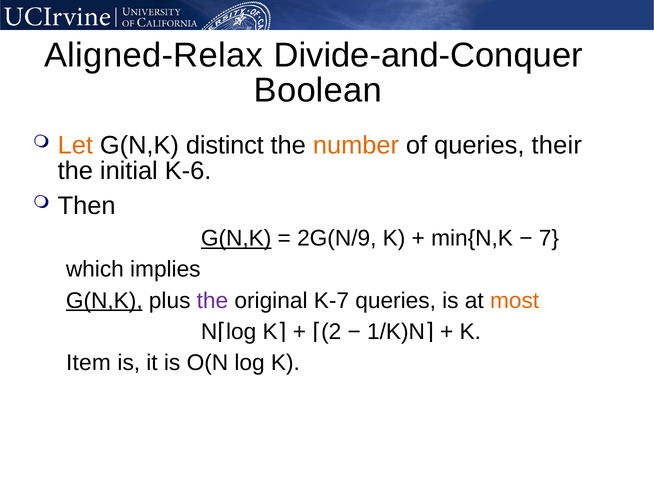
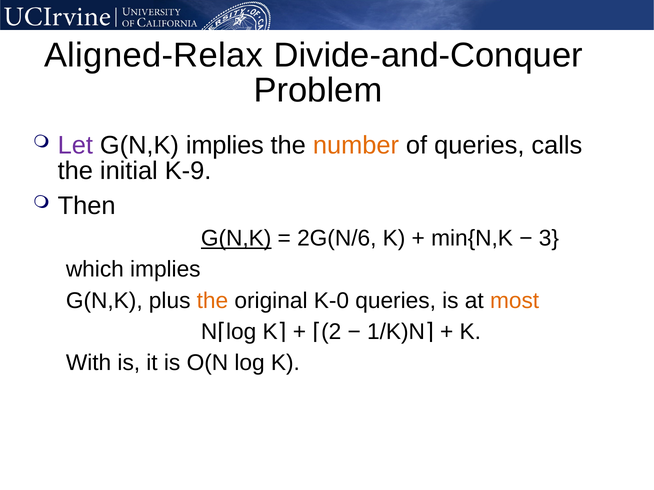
Boolean: Boolean -> Problem
Let colour: orange -> purple
G(N,K distinct: distinct -> implies
their: their -> calls
K-6: K-6 -> K-9
2G(N/9: 2G(N/9 -> 2G(N/6
7: 7 -> 3
G(N,K at (104, 301) underline: present -> none
the at (212, 301) colour: purple -> orange
K-7: K-7 -> K-0
Item: Item -> With
